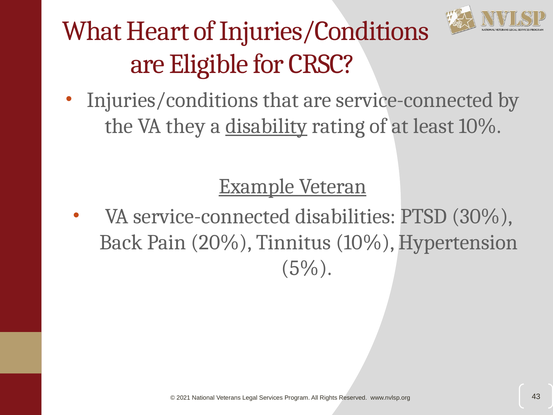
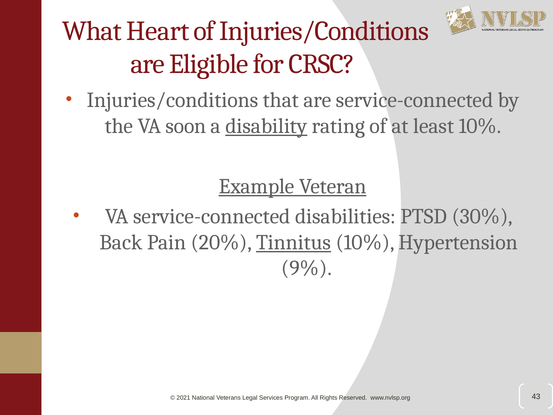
they: they -> soon
Tinnitus underline: none -> present
5%: 5% -> 9%
